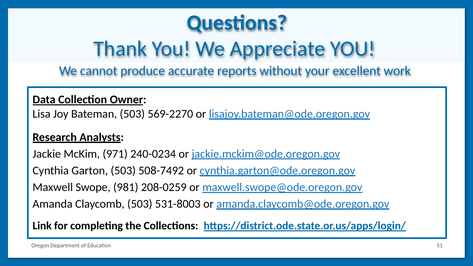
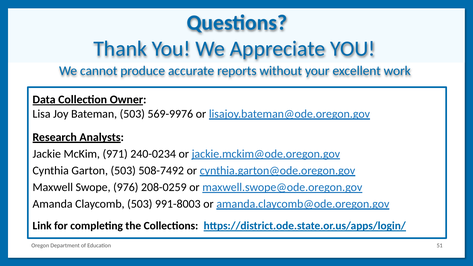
569-2270: 569-2270 -> 569-9976
981: 981 -> 976
531-8003: 531-8003 -> 991-8003
